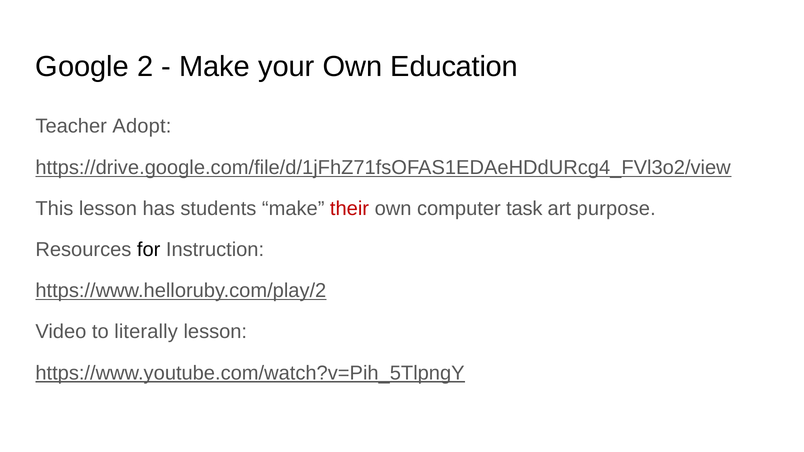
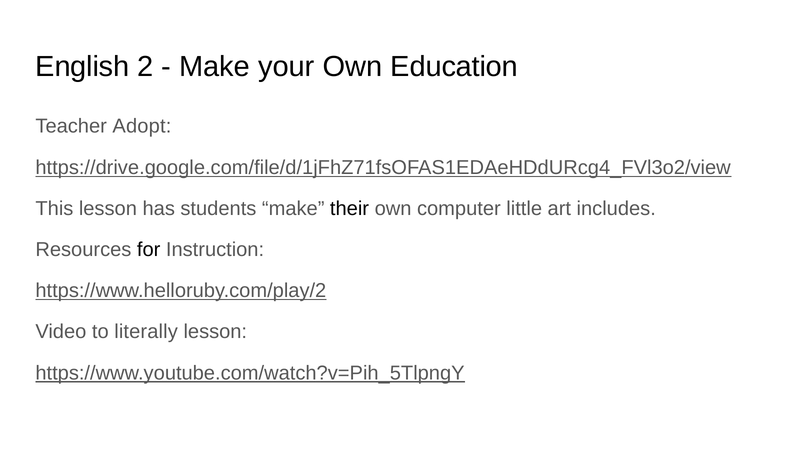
Google: Google -> English
their colour: red -> black
task: task -> little
purpose: purpose -> includes
